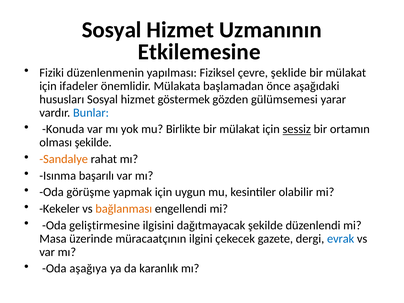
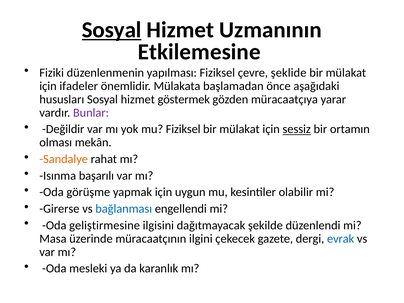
Sosyal at (112, 30) underline: none -> present
gülümsemesi: gülümsemesi -> müracaatçıya
Bunlar colour: blue -> purple
Konuda: Konuda -> Değildir
mu Birlikte: Birlikte -> Fiziksel
olması şekilde: şekilde -> mekân
Kekeler: Kekeler -> Girerse
bağlanması colour: orange -> blue
aşağıya: aşağıya -> mesleki
